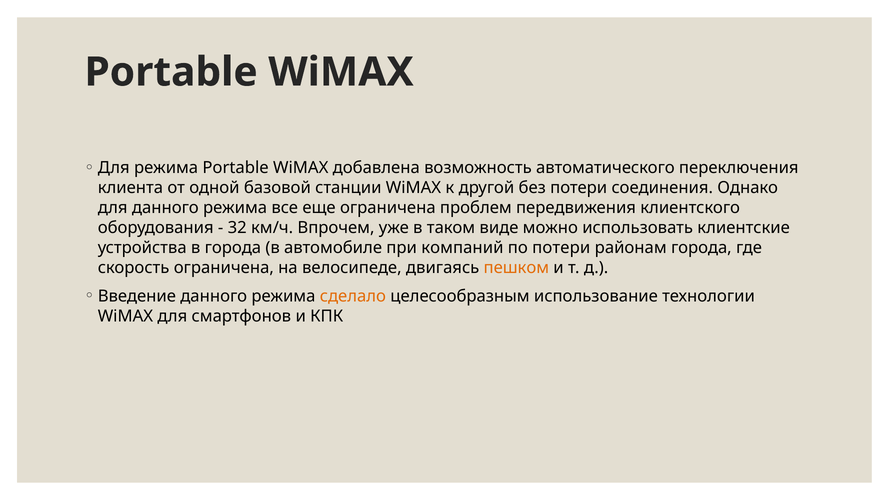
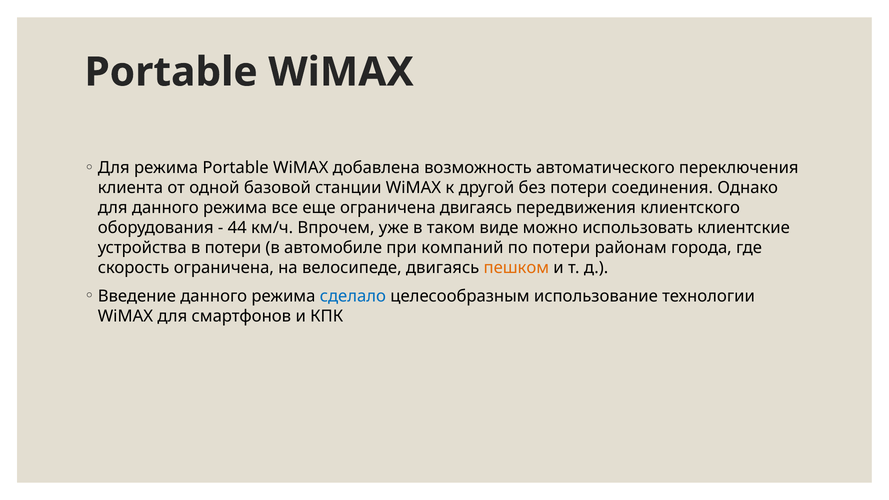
ограничена проблем: проблем -> двигаясь
32: 32 -> 44
в города: города -> потери
сделало colour: orange -> blue
